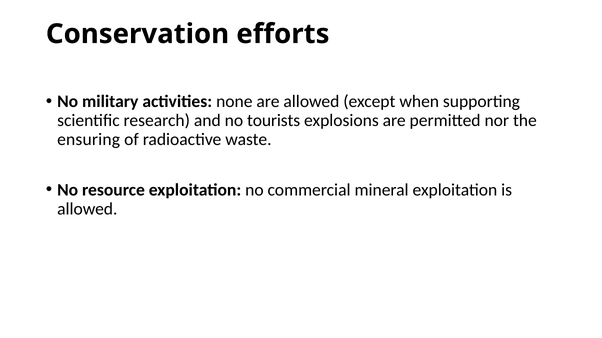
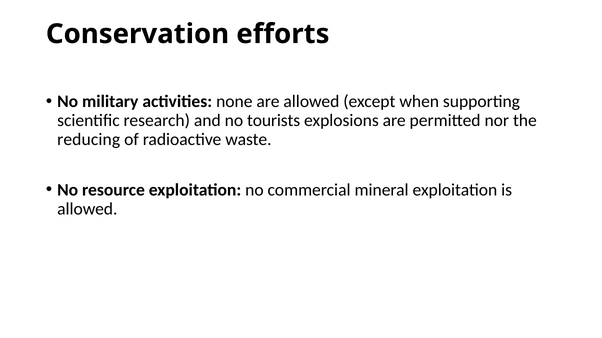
ensuring: ensuring -> reducing
